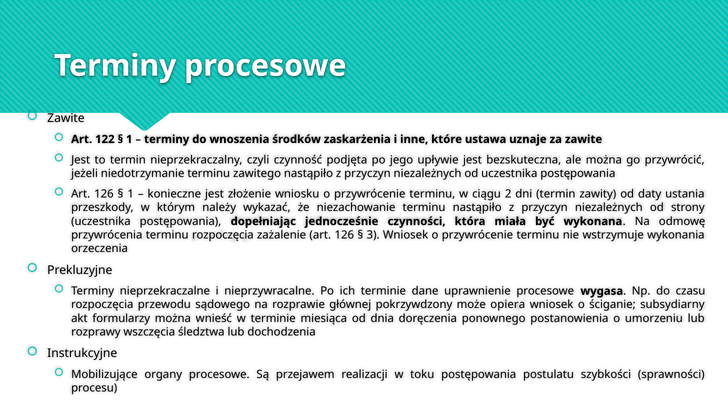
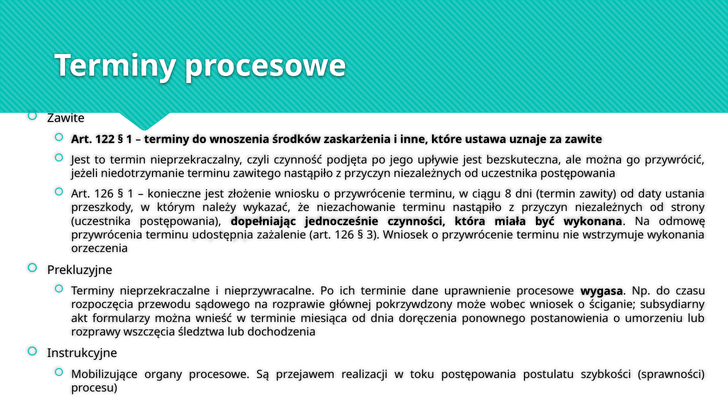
2: 2 -> 8
terminu rozpoczęcia: rozpoczęcia -> udostępnia
opiera: opiera -> wobec
